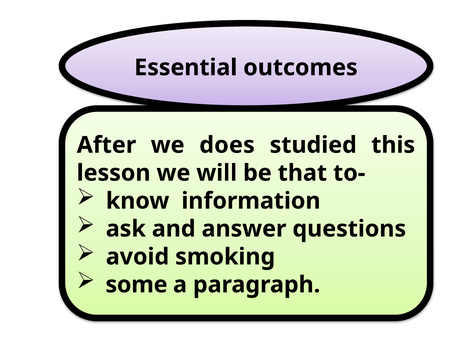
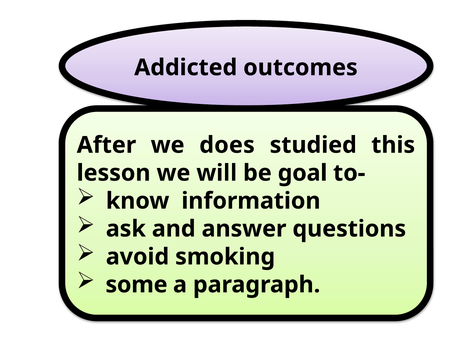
Essential: Essential -> Addicted
that: that -> goal
